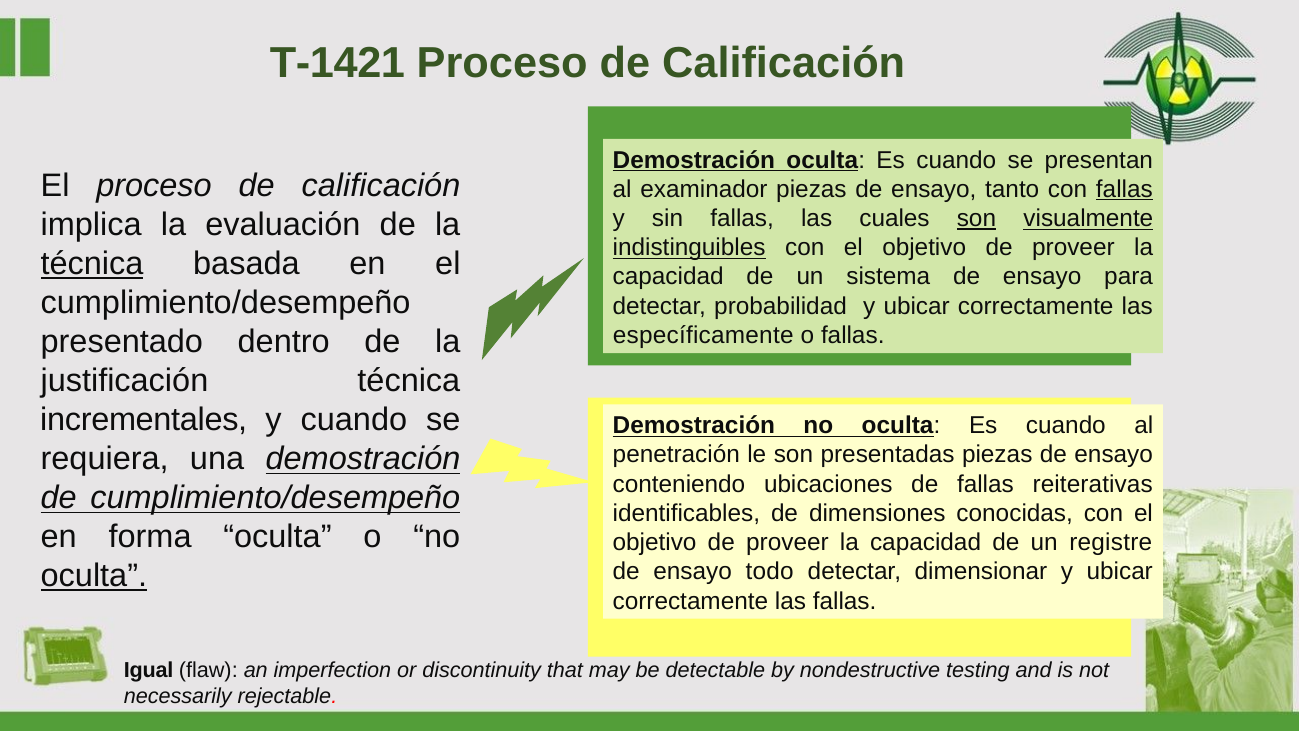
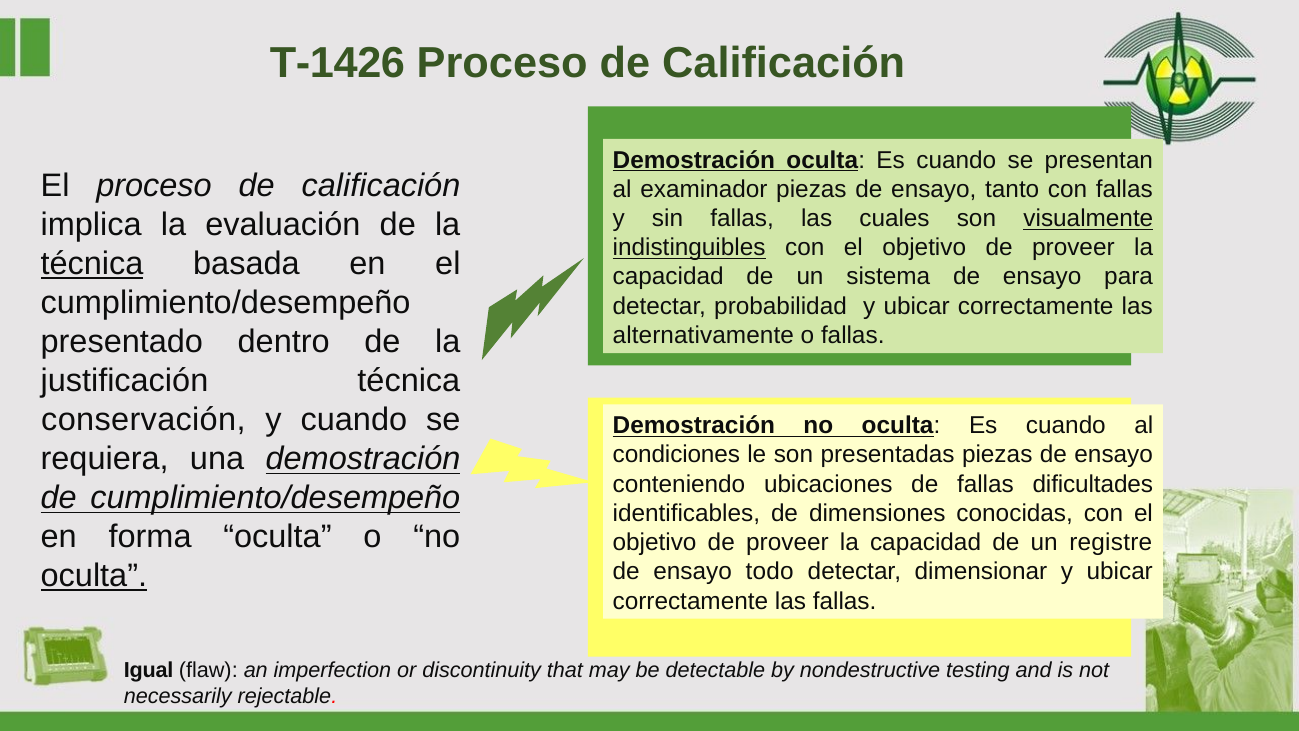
T-1421: T-1421 -> T-1426
fallas at (1124, 189) underline: present -> none
son at (976, 218) underline: present -> none
específicamente: específicamente -> alternativamente
incrementales: incrementales -> conservación
penetración: penetración -> condiciones
reiterativas: reiterativas -> dificultades
